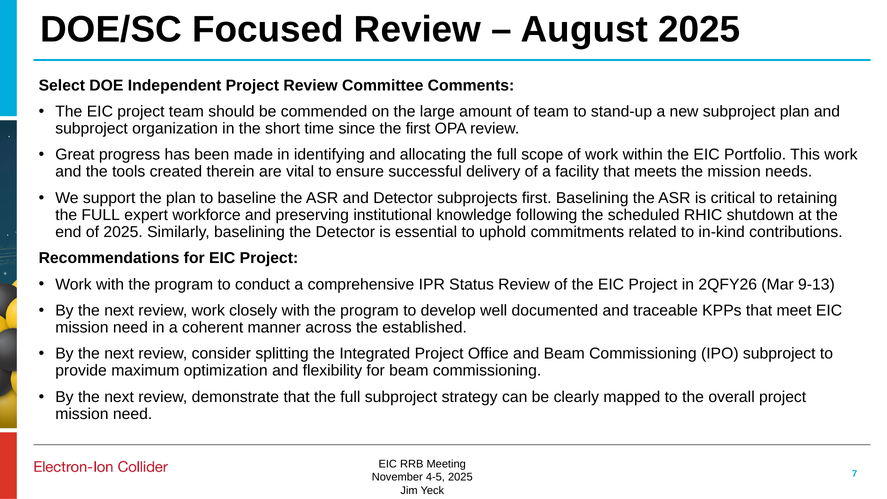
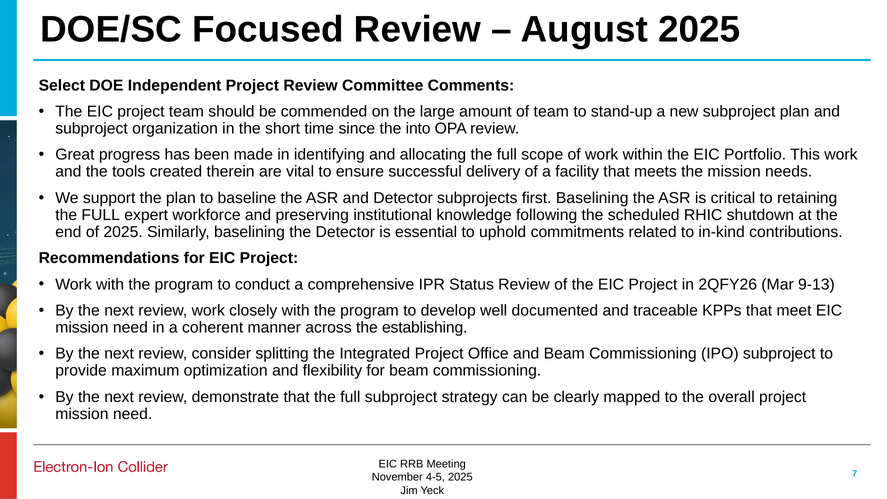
the first: first -> into
established: established -> establishing
